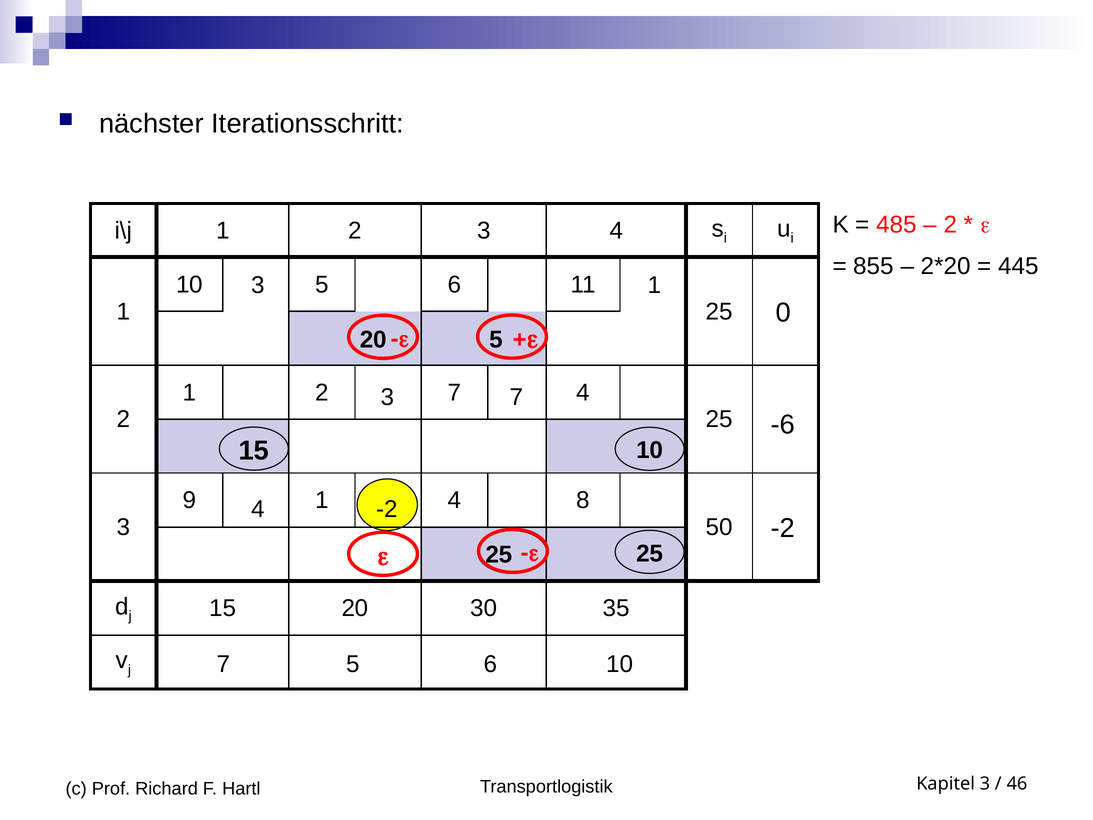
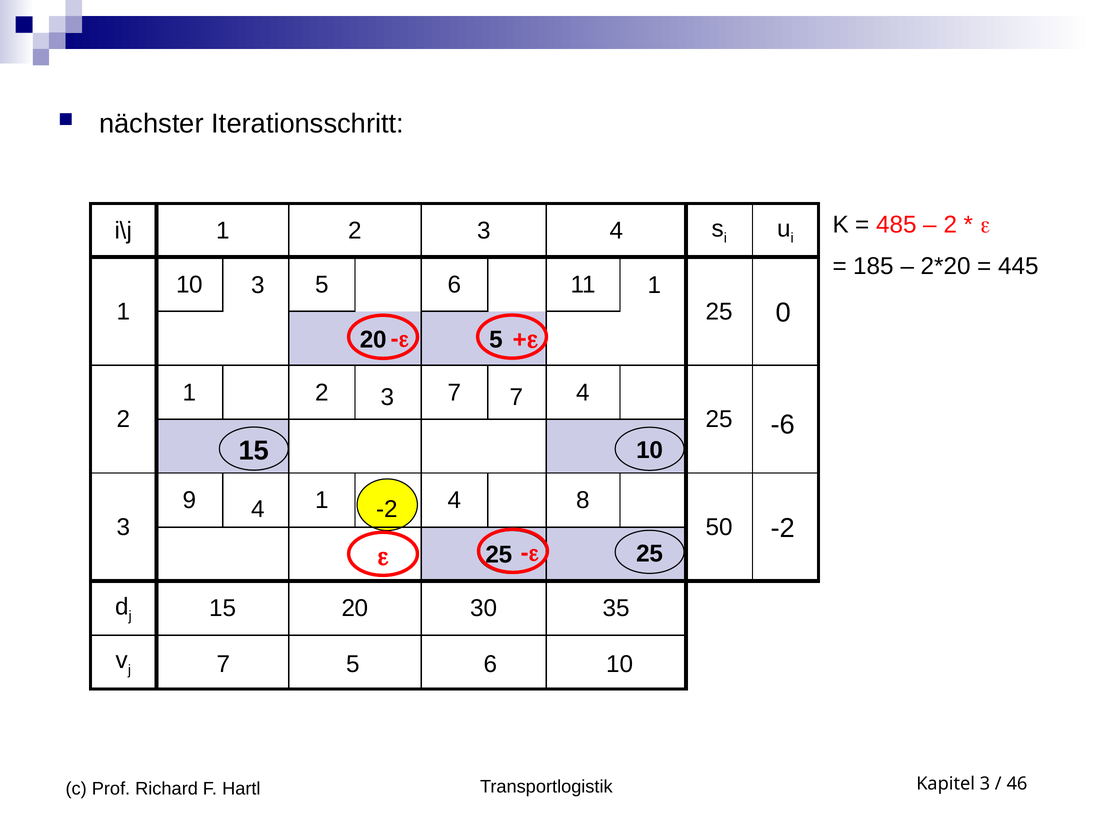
855: 855 -> 185
